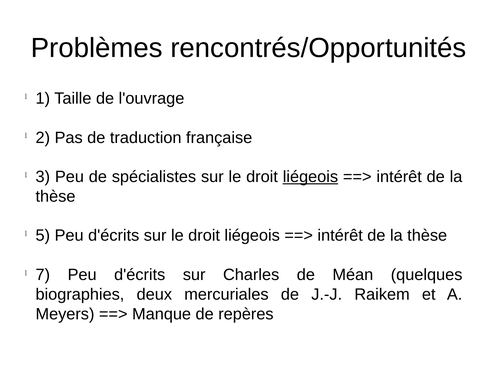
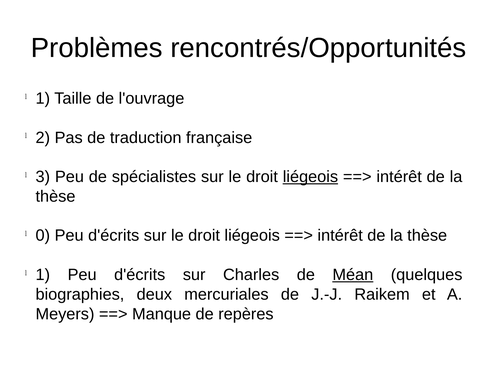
5: 5 -> 0
7 at (43, 274): 7 -> 1
Méan underline: none -> present
